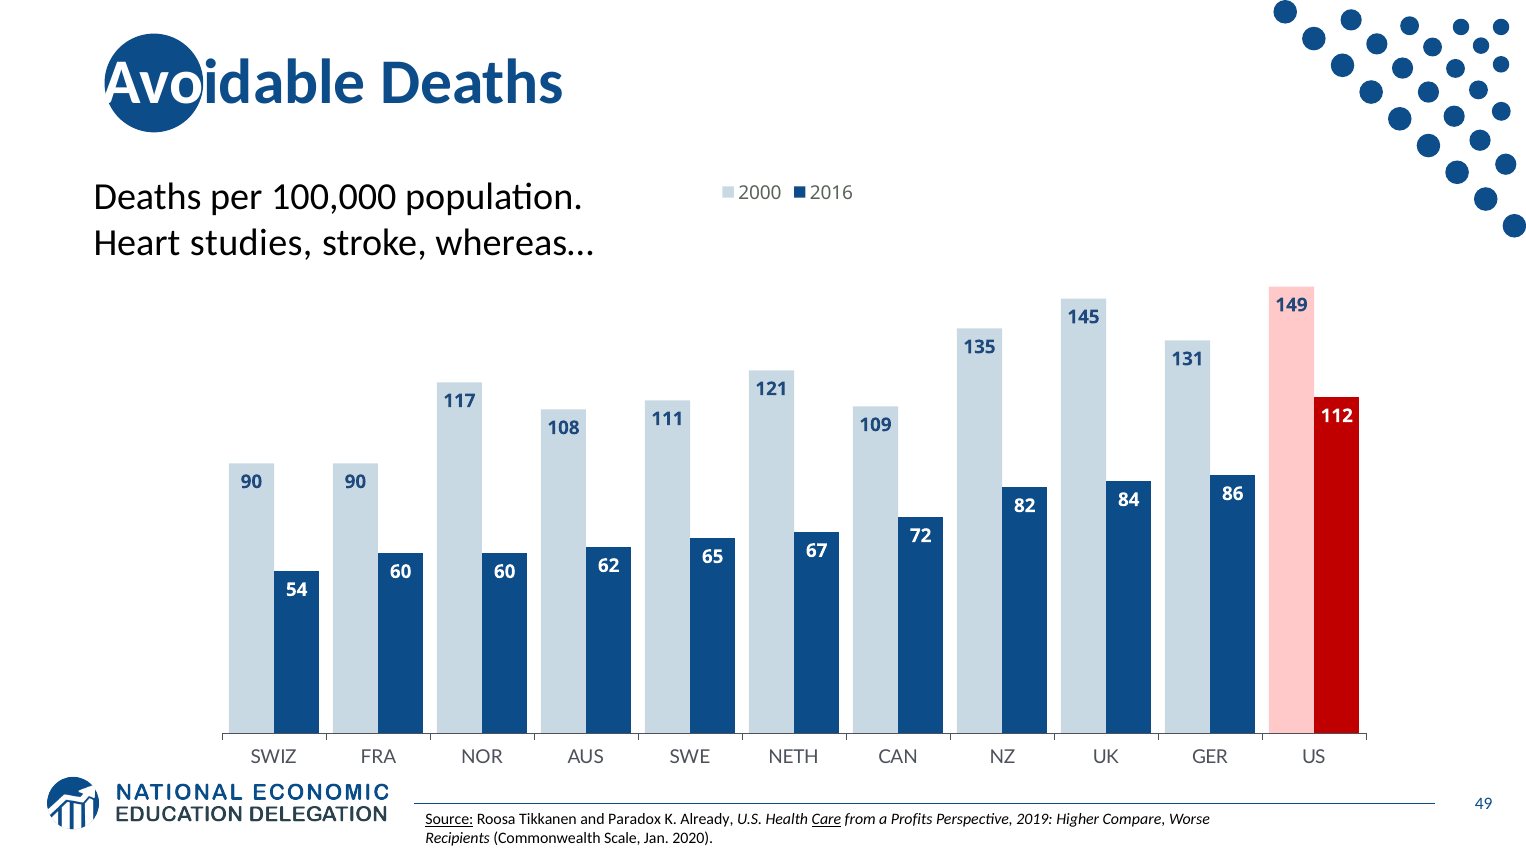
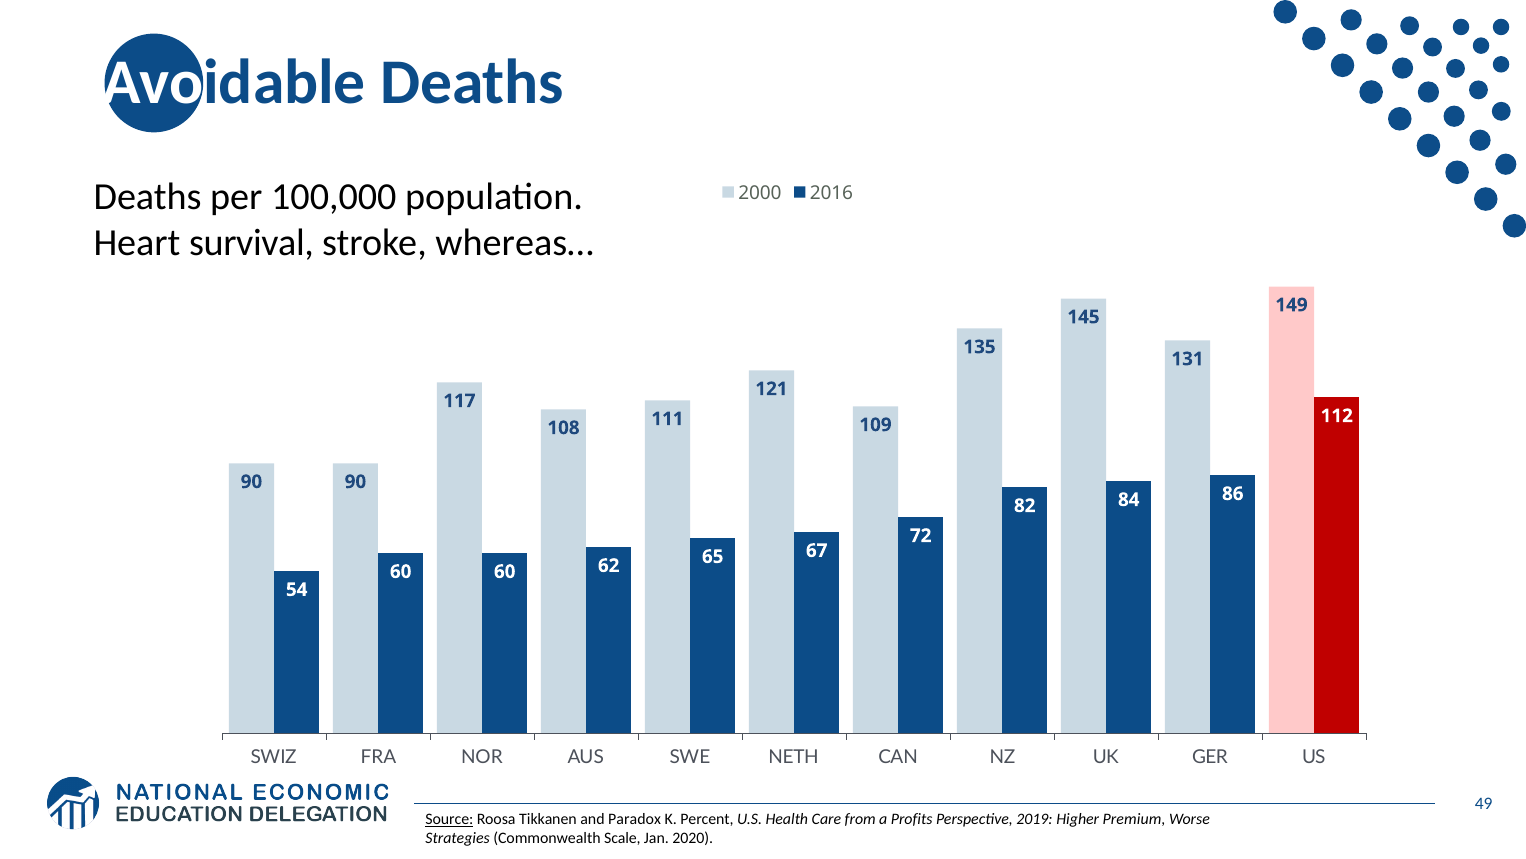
studies: studies -> survival
Already: Already -> Percent
Care underline: present -> none
Compare: Compare -> Premium
Recipients: Recipients -> Strategies
